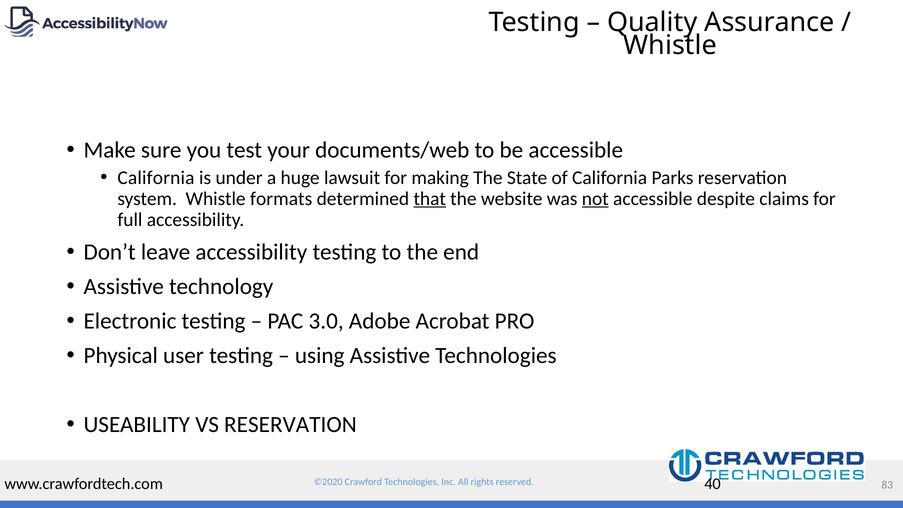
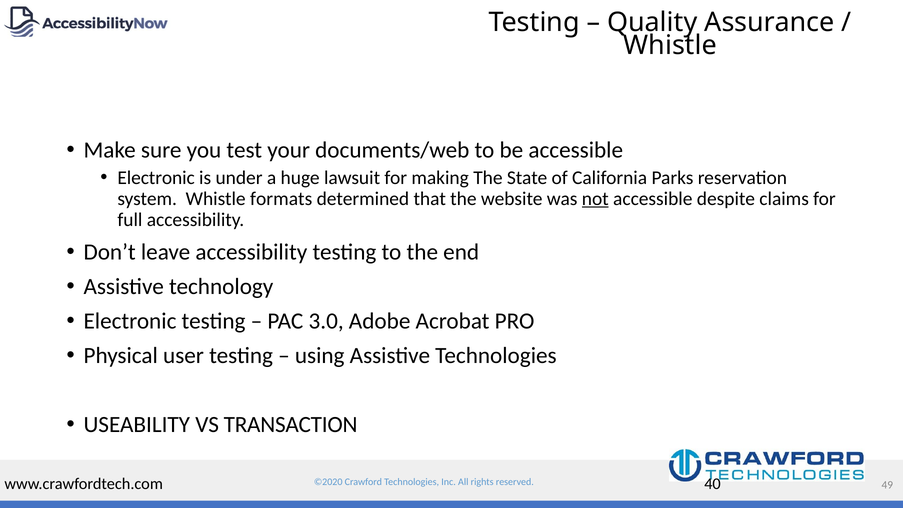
California at (156, 178): California -> Electronic
that underline: present -> none
VS RESERVATION: RESERVATION -> TRANSACTION
83: 83 -> 49
